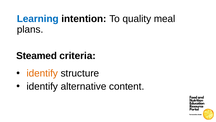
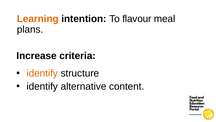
Learning colour: blue -> orange
quality: quality -> flavour
Steamed: Steamed -> Increase
